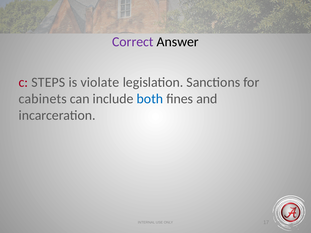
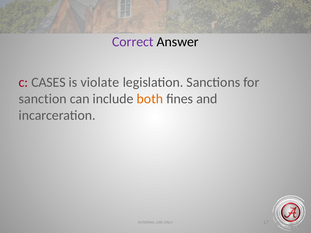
STEPS: STEPS -> CASES
cabinets: cabinets -> sanction
both colour: blue -> orange
